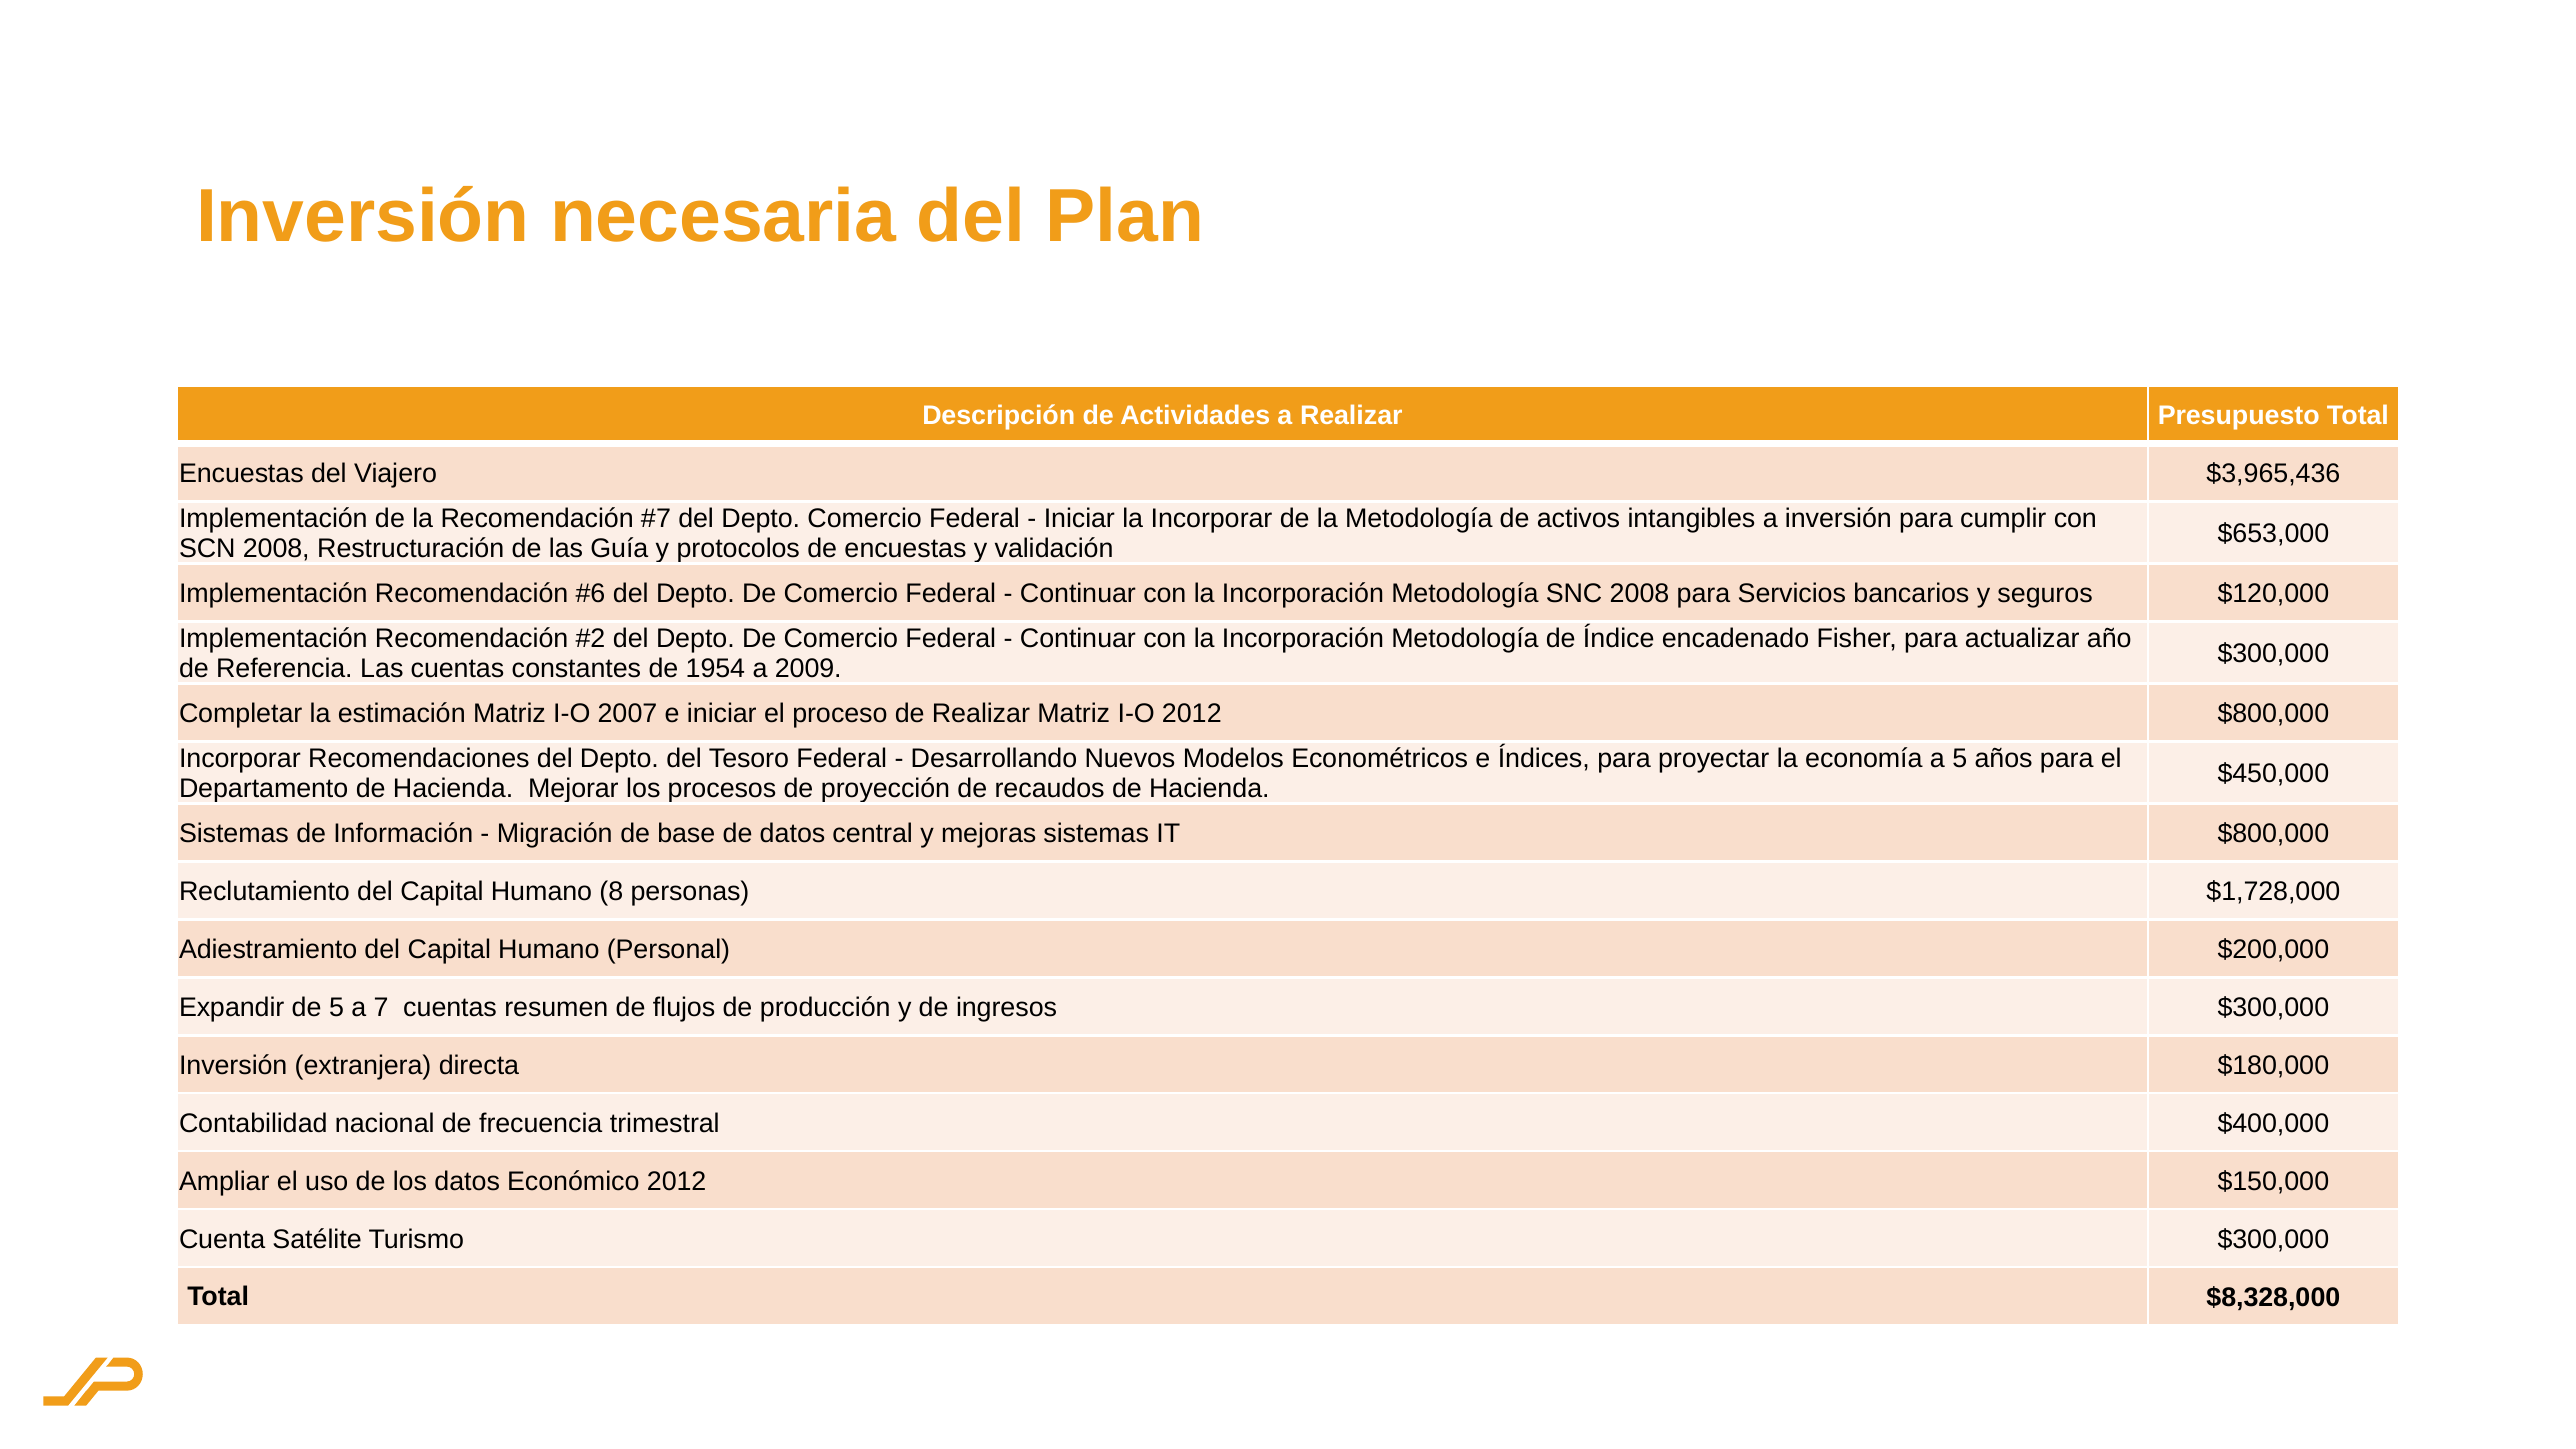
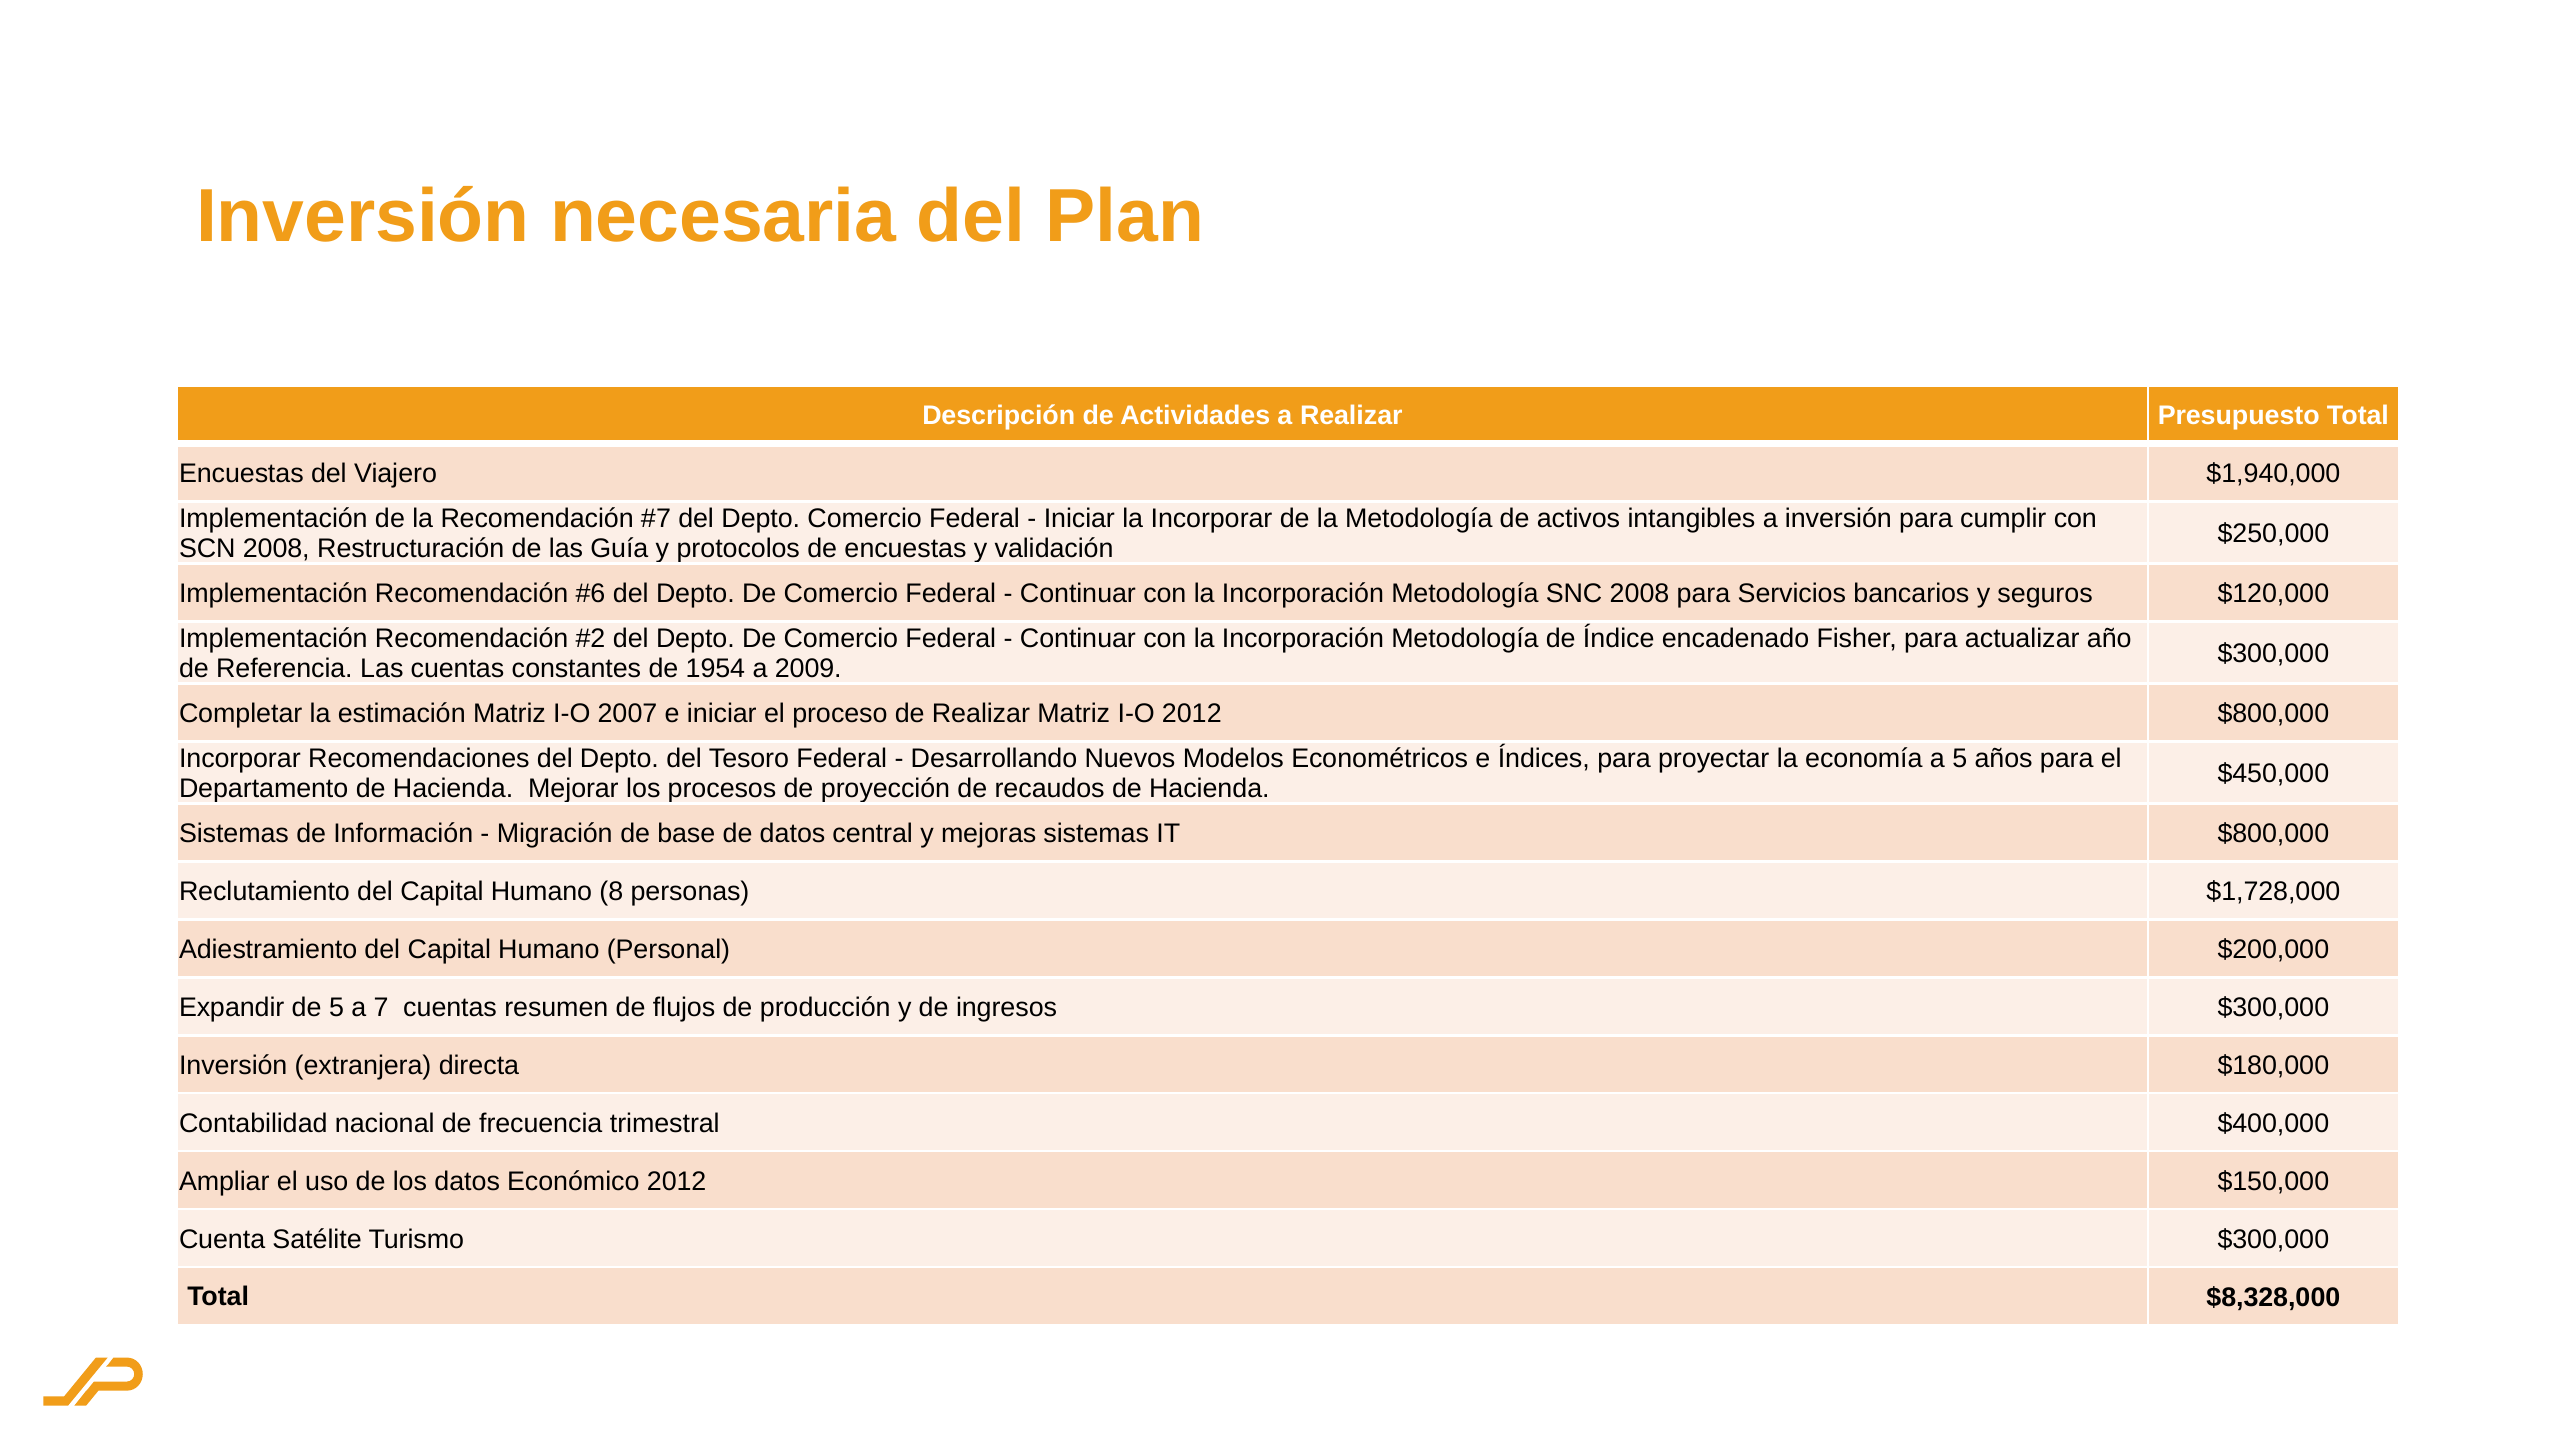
$3,965,436: $3,965,436 -> $1,940,000
$653,000: $653,000 -> $250,000
